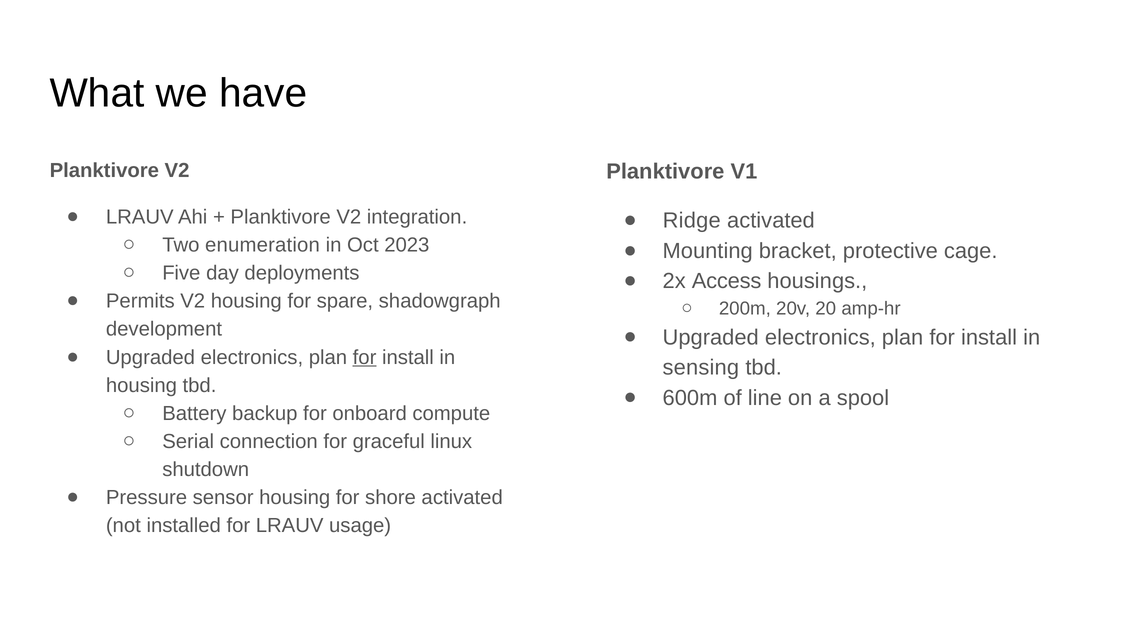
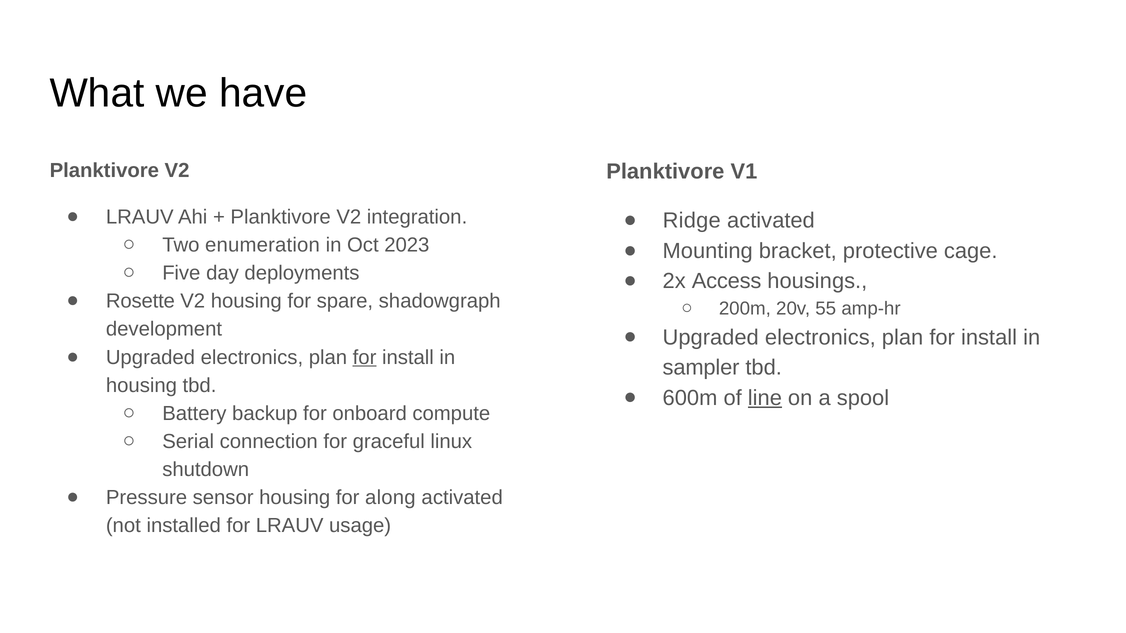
Permits: Permits -> Rosette
20: 20 -> 55
sensing: sensing -> sampler
line underline: none -> present
shore: shore -> along
